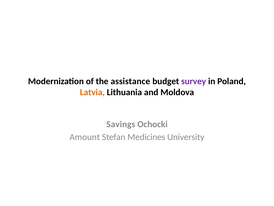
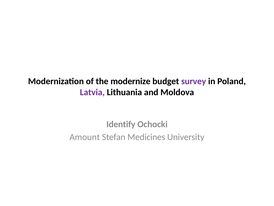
assistance: assistance -> modernize
Latvia colour: orange -> purple
Savings: Savings -> Identify
